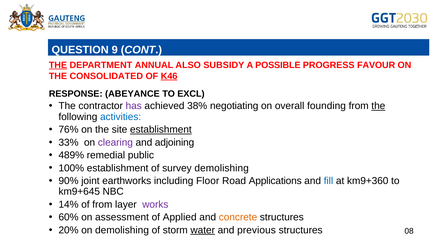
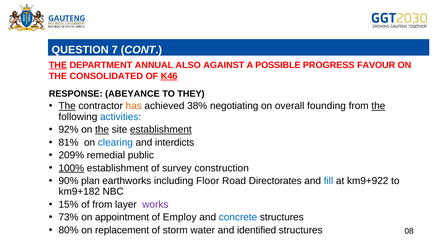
9: 9 -> 7
SUBSIDY: SUBSIDY -> AGAINST
EXCL: EXCL -> THEY
The at (67, 106) underline: none -> present
has colour: purple -> orange
76%: 76% -> 92%
the at (102, 129) underline: none -> present
33%: 33% -> 81%
clearing colour: purple -> blue
adjoining: adjoining -> interdicts
489%: 489% -> 209%
100% underline: none -> present
survey demolishing: demolishing -> construction
joint: joint -> plan
Applications: Applications -> Directorates
km9+360: km9+360 -> km9+922
km9+645: km9+645 -> km9+182
14%: 14% -> 15%
60%: 60% -> 73%
assessment: assessment -> appointment
Applied: Applied -> Employ
concrete colour: orange -> blue
20%: 20% -> 80%
on demolishing: demolishing -> replacement
water underline: present -> none
previous: previous -> identified
